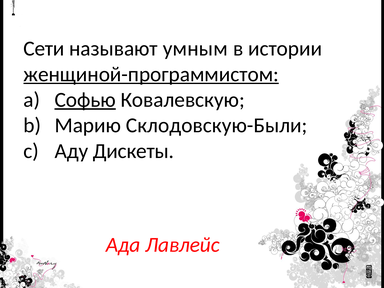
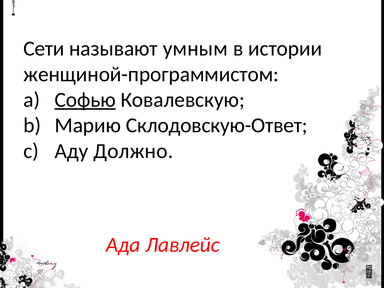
женщиной-программистом underline: present -> none
Склодовскую-Были: Склодовскую-Были -> Склодовскую-Ответ
Дискеты: Дискеты -> Должно
